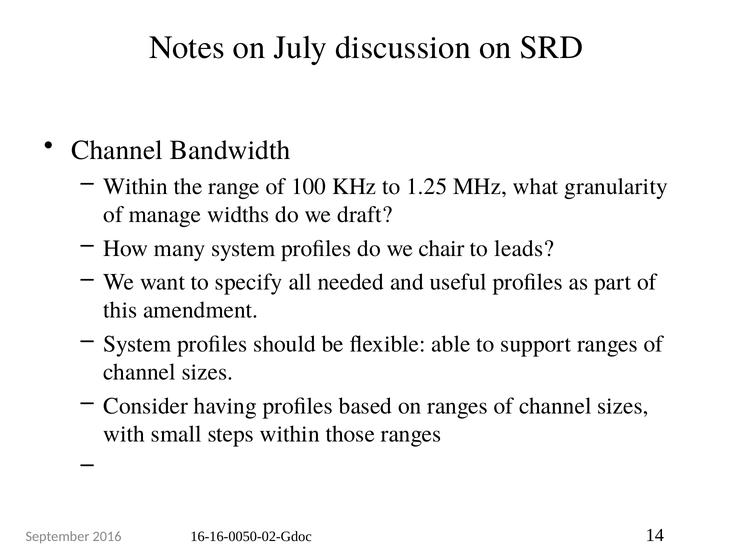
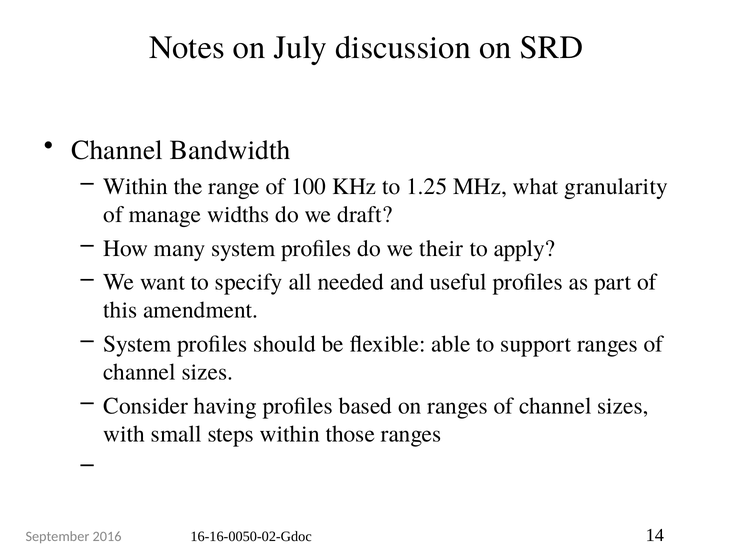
chair: chair -> their
leads: leads -> apply
